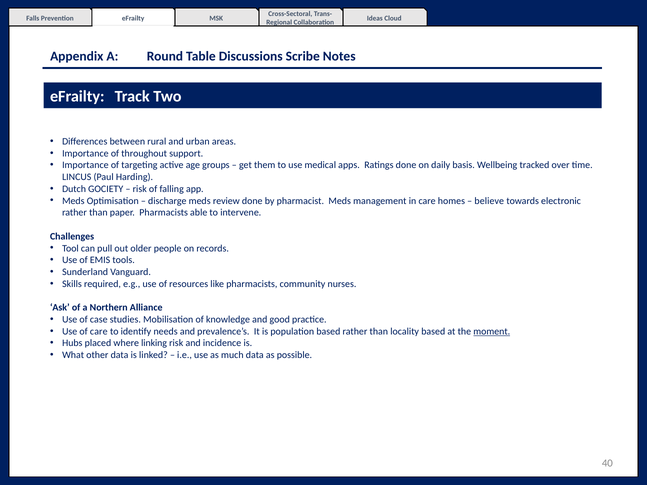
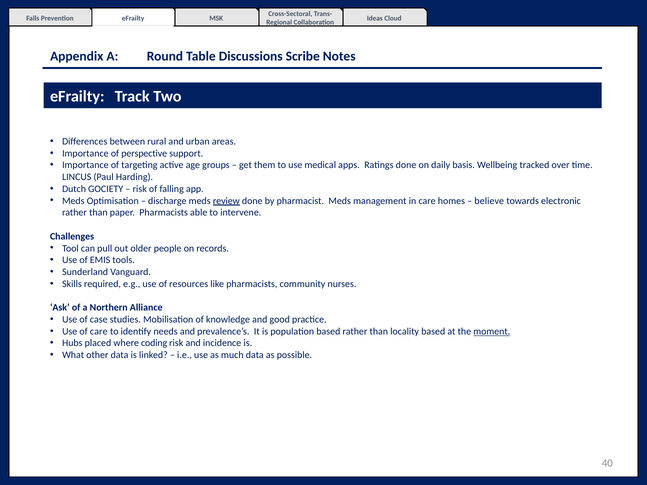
throughout: throughout -> perspective
review underline: none -> present
linking: linking -> coding
